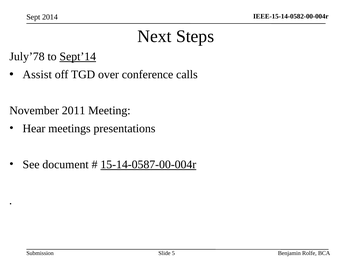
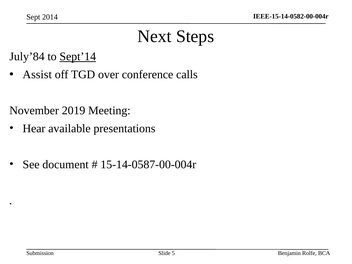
July’78: July’78 -> July’84
2011: 2011 -> 2019
meetings: meetings -> available
15-14-0587-00-004r underline: present -> none
